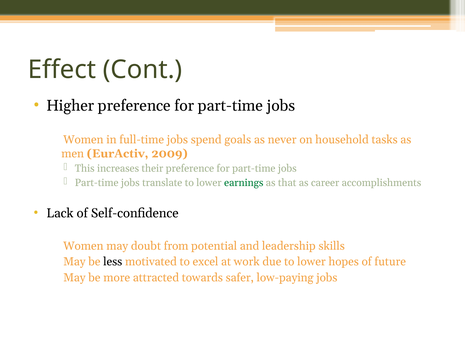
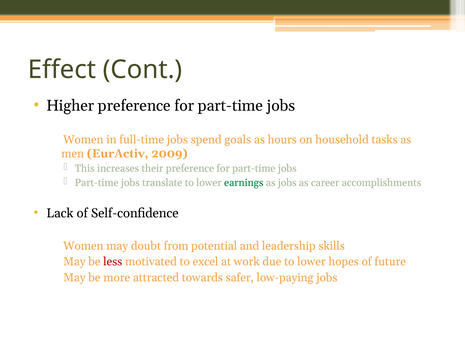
never: never -> hours
as that: that -> jobs
less colour: black -> red
